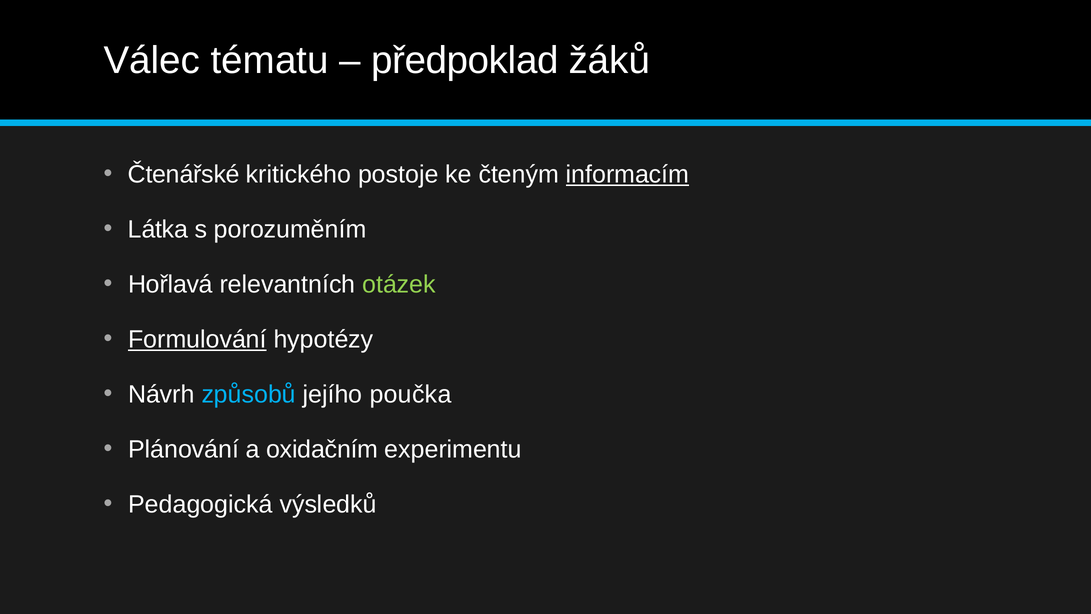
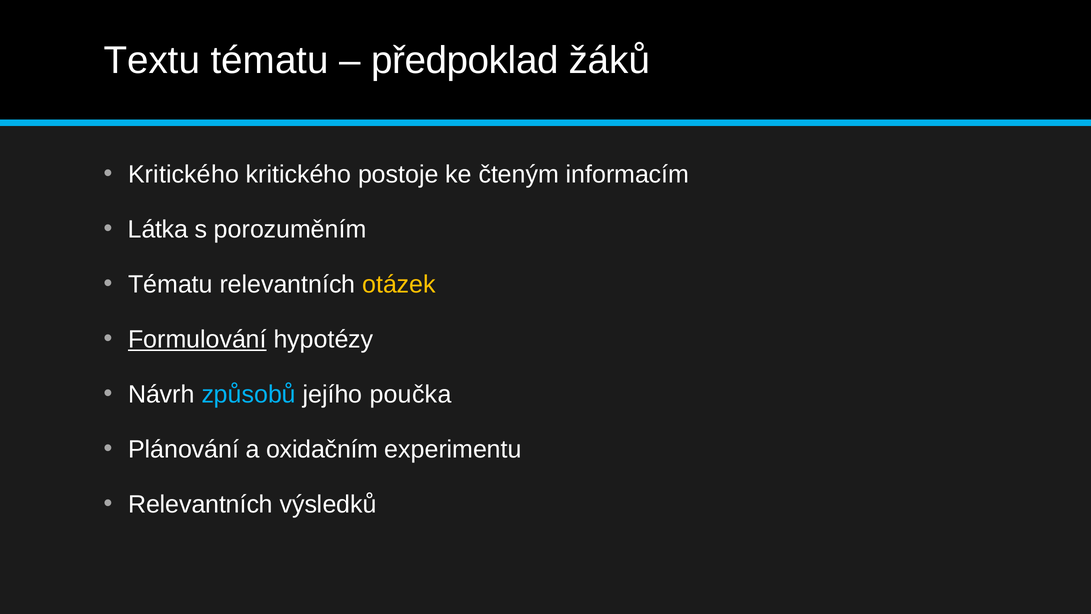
Válec: Válec -> Textu
Čtenářské at (184, 174): Čtenářské -> Kritického
informacím underline: present -> none
Hořlavá at (171, 284): Hořlavá -> Tématu
otázek colour: light green -> yellow
Pedagogická at (200, 504): Pedagogická -> Relevantních
